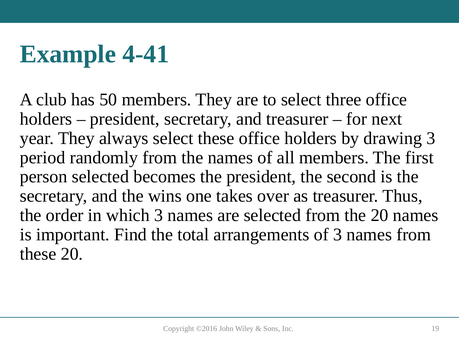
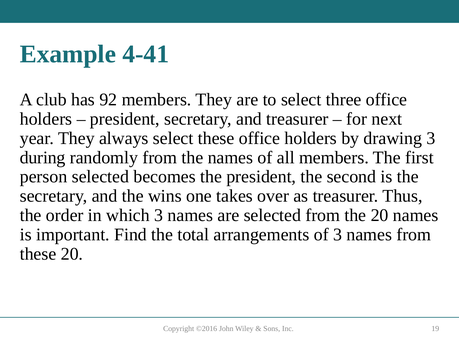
50: 50 -> 92
period: period -> during
